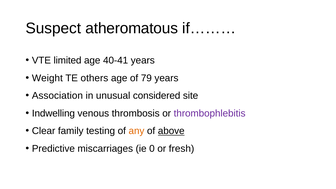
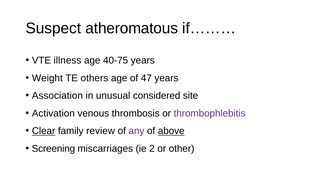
limited: limited -> illness
40-41: 40-41 -> 40-75
79: 79 -> 47
Indwelling: Indwelling -> Activation
Clear underline: none -> present
testing: testing -> review
any colour: orange -> purple
Predictive: Predictive -> Screening
0: 0 -> 2
fresh: fresh -> other
